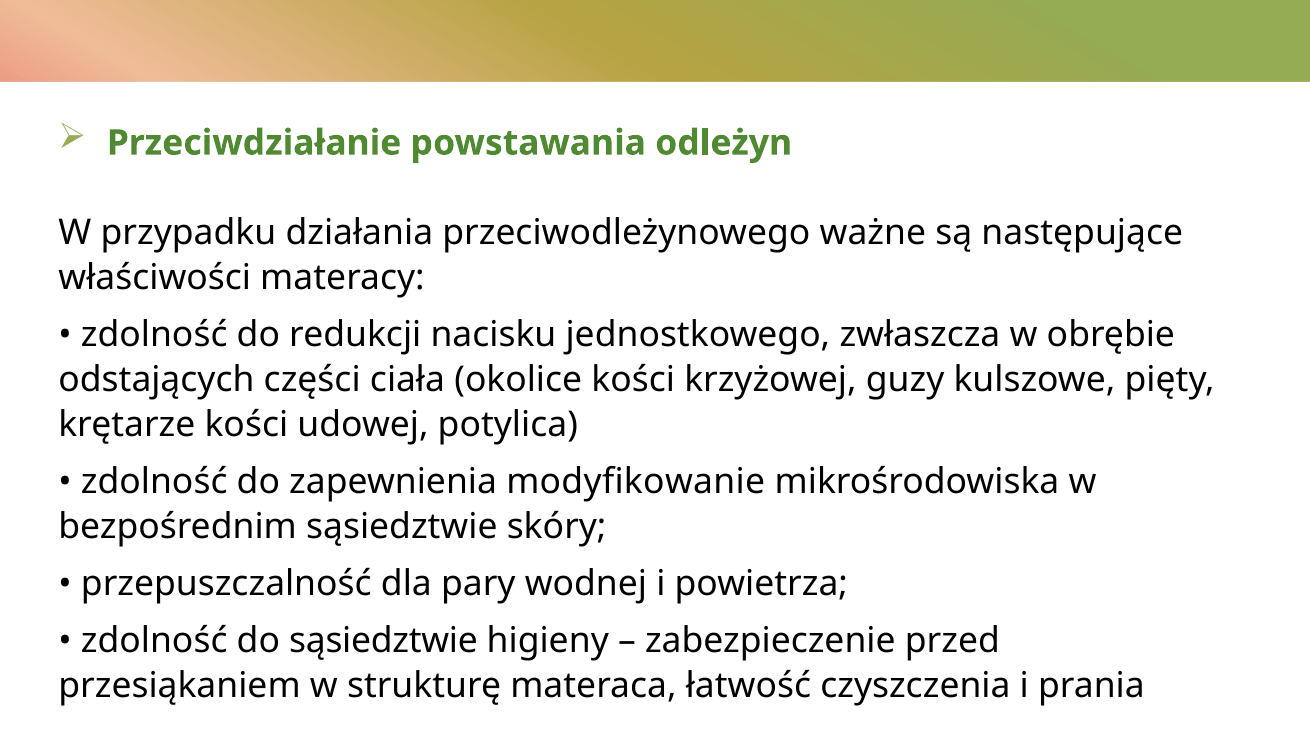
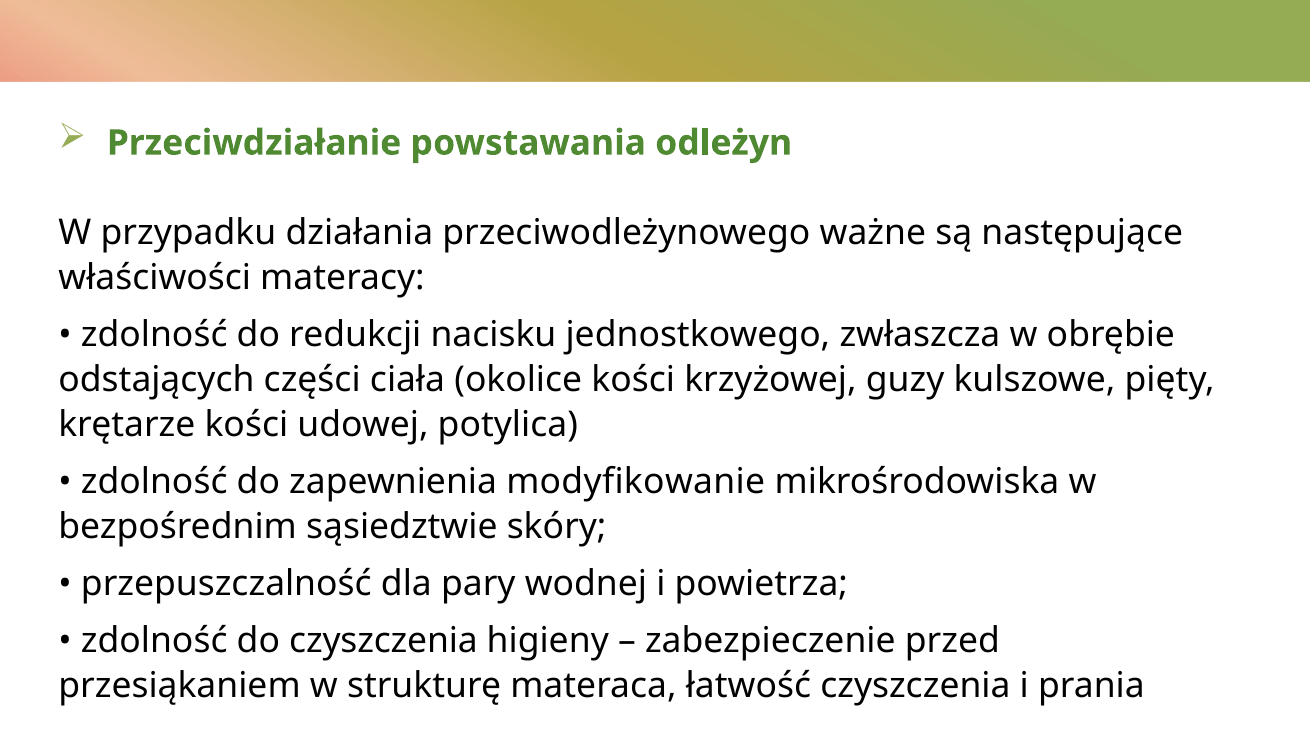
do sąsiedztwie: sąsiedztwie -> czyszczenia
